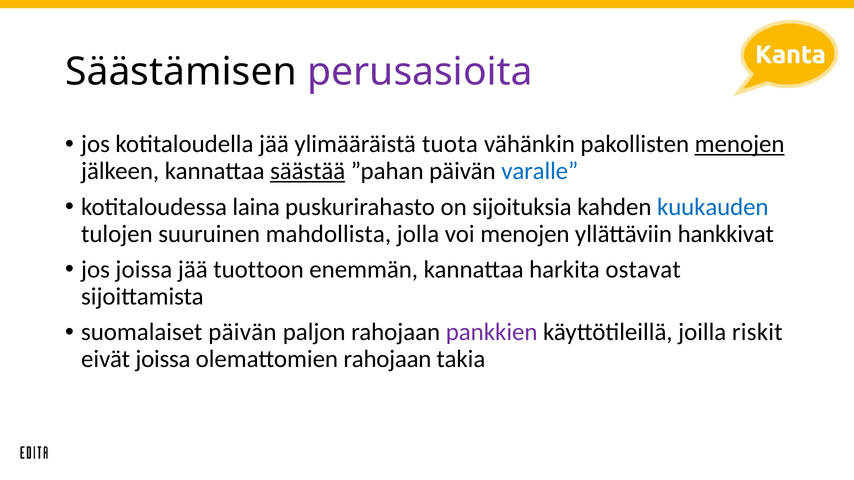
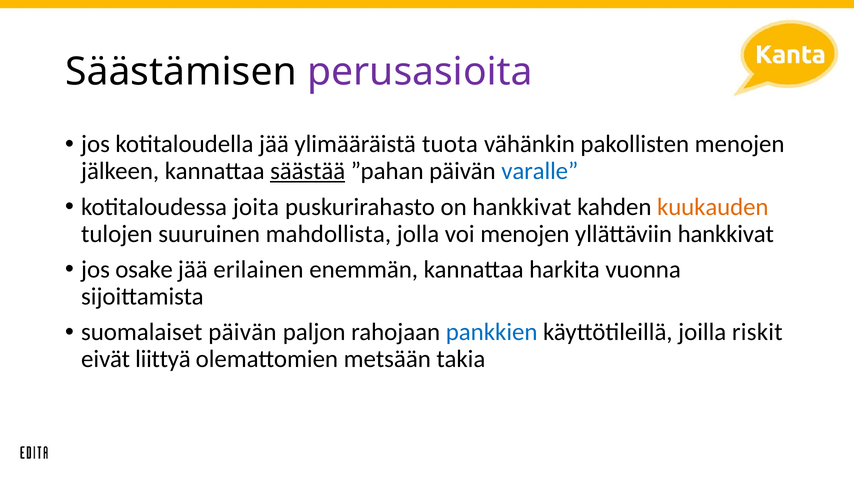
menojen at (740, 144) underline: present -> none
laina: laina -> joita
on sijoituksia: sijoituksia -> hankkivat
kuukauden colour: blue -> orange
jos joissa: joissa -> osake
tuottoon: tuottoon -> erilainen
ostavat: ostavat -> vuonna
pankkien colour: purple -> blue
eivät joissa: joissa -> liittyä
olemattomien rahojaan: rahojaan -> metsään
